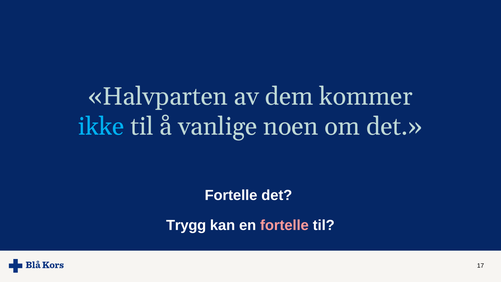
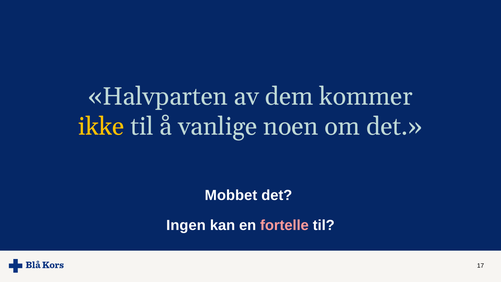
ikke colour: light blue -> yellow
Fortelle at (231, 195): Fortelle -> Mobbet
Trygg: Trygg -> Ingen
